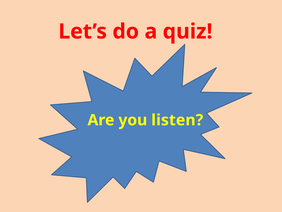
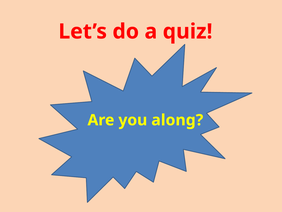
listen: listen -> along
